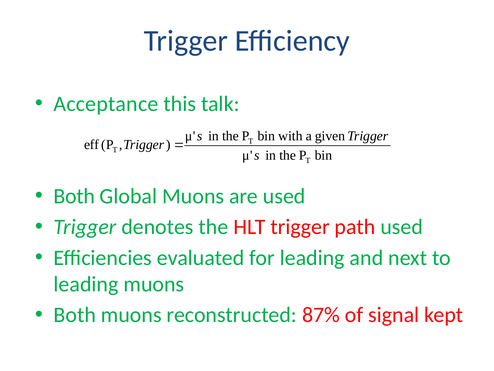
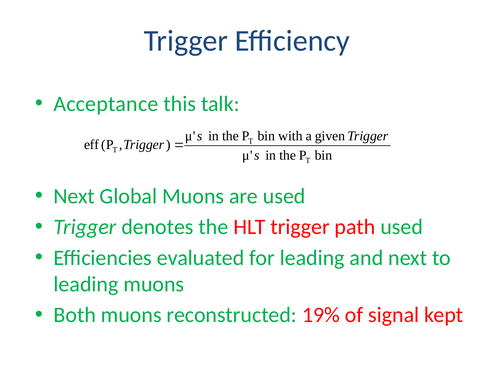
Both at (74, 196): Both -> Next
87%: 87% -> 19%
